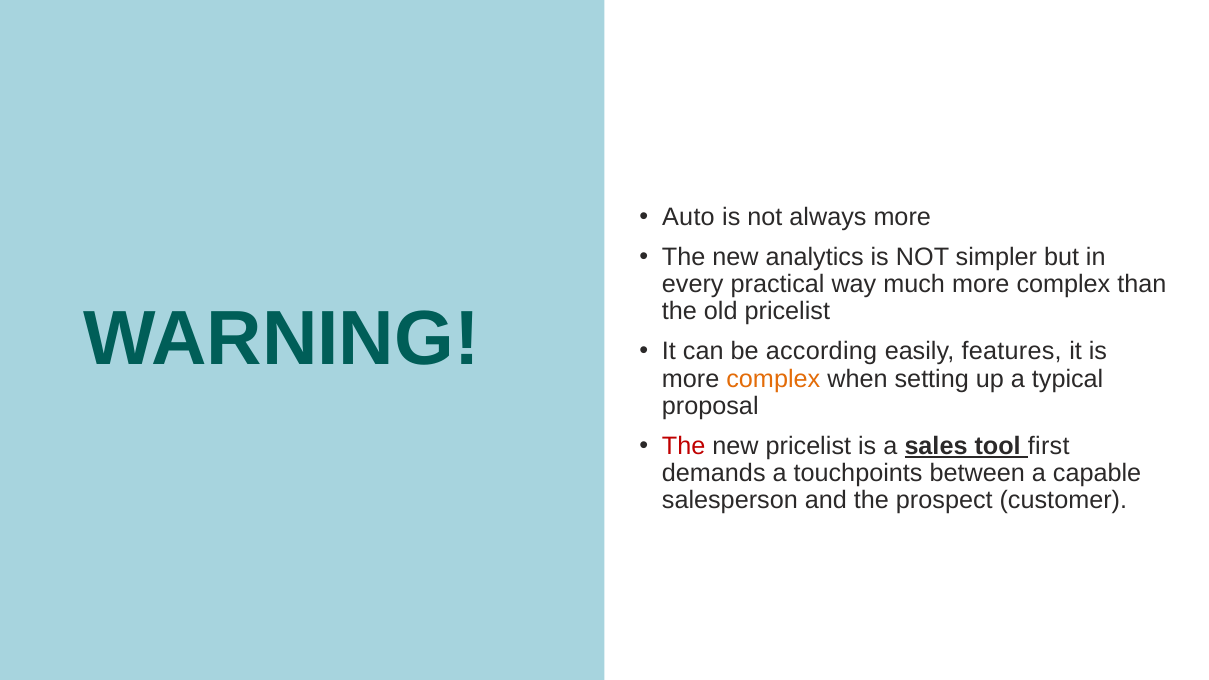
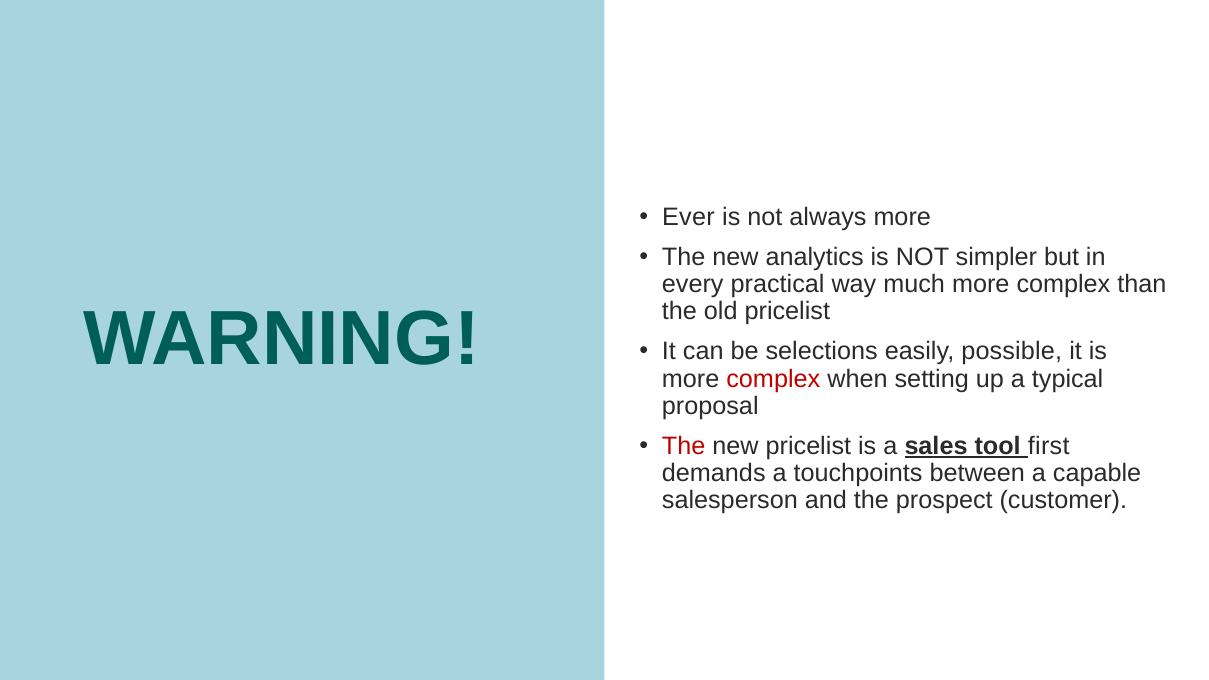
Auto: Auto -> Ever
according: according -> selections
features: features -> possible
complex at (773, 379) colour: orange -> red
